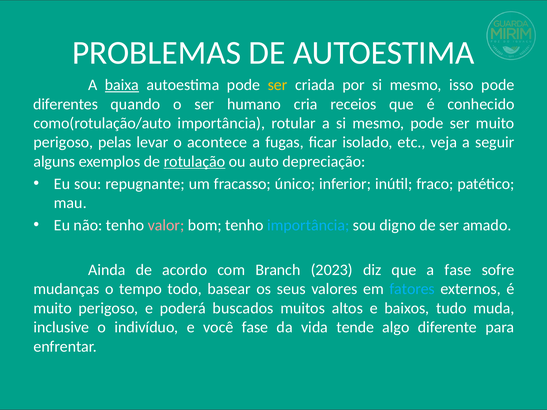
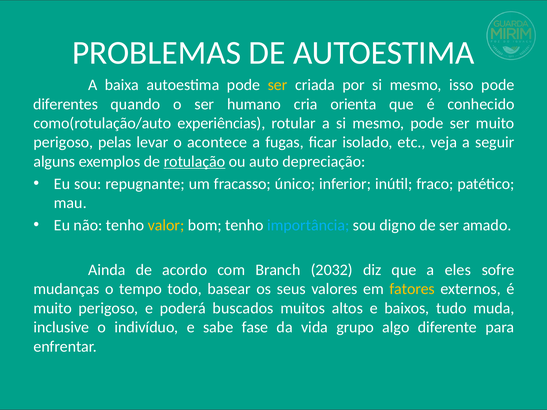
baixa underline: present -> none
receios: receios -> orienta
como(rotulação/auto importância: importância -> experiências
valor colour: pink -> yellow
2023: 2023 -> 2032
a fase: fase -> eles
fatores colour: light blue -> yellow
você: você -> sabe
tende: tende -> grupo
